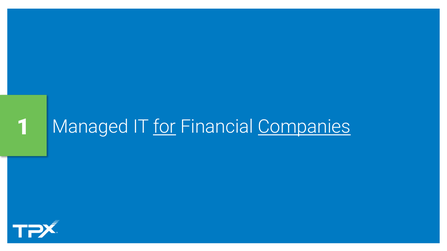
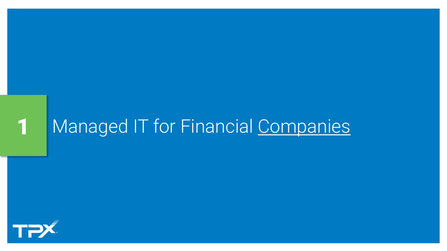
for underline: present -> none
